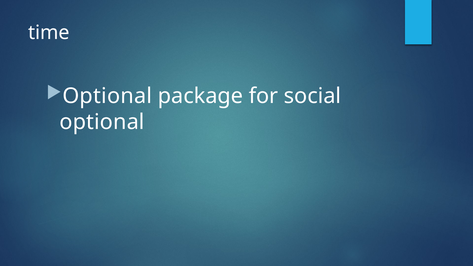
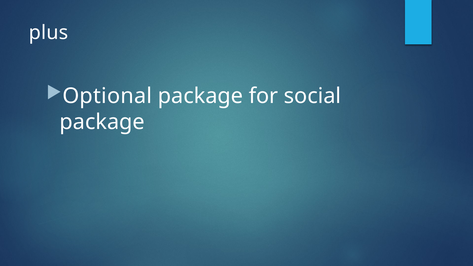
time: time -> plus
optional at (102, 122): optional -> package
